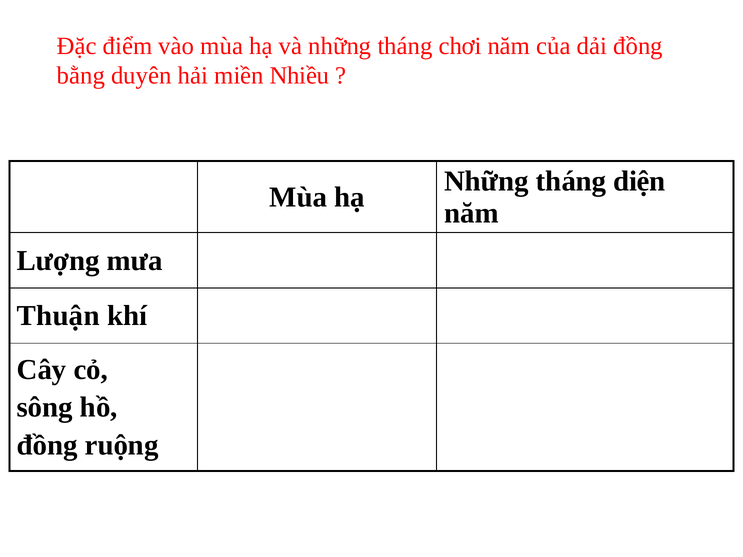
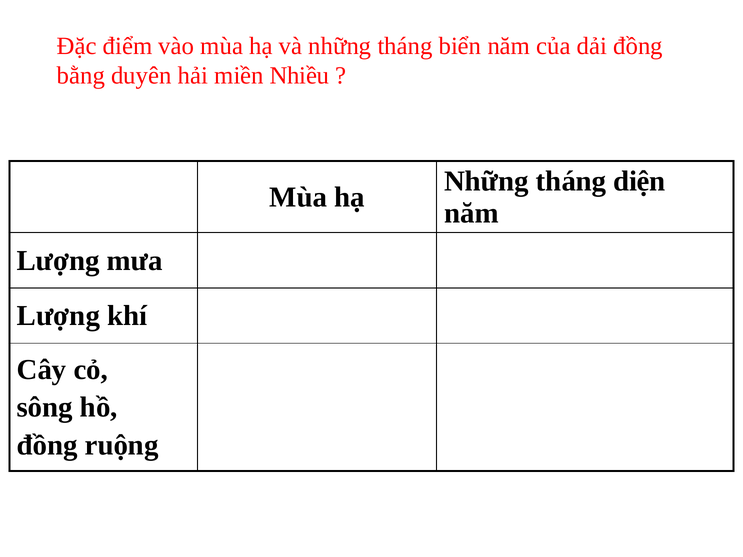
chơi: chơi -> biển
Thuận at (58, 316): Thuận -> Lượng
